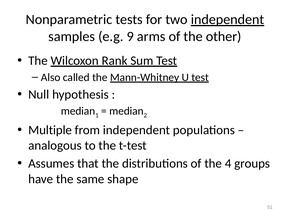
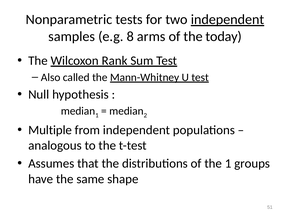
9: 9 -> 8
other: other -> today
the 4: 4 -> 1
